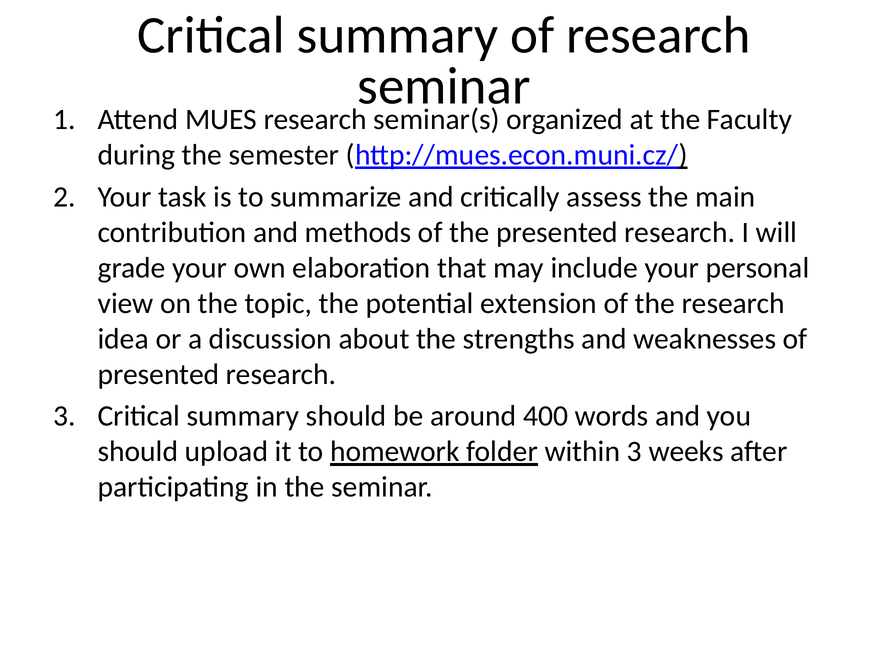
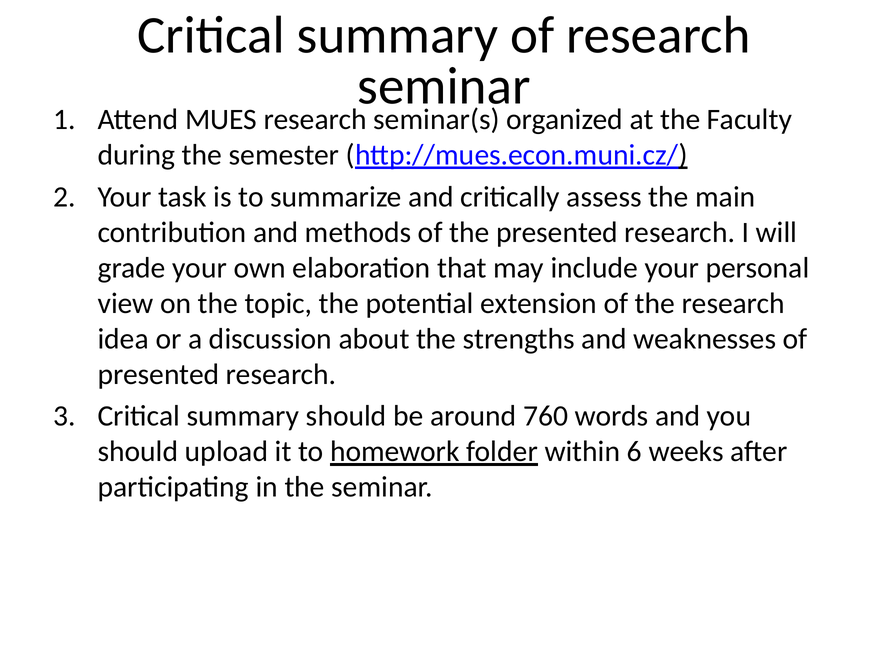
400: 400 -> 760
within 3: 3 -> 6
